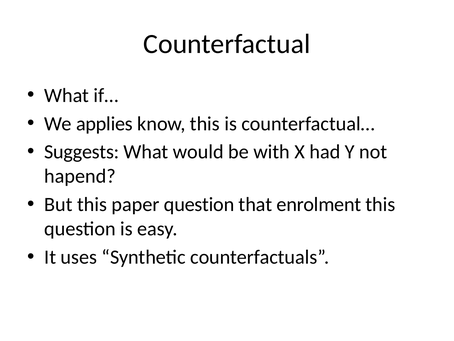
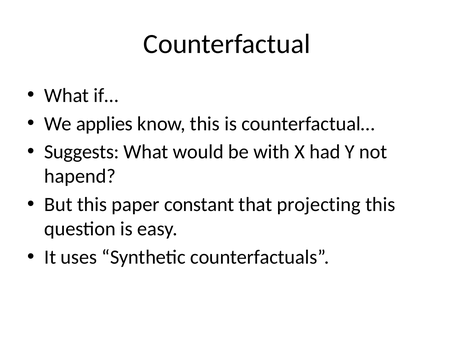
paper question: question -> constant
enrolment: enrolment -> projecting
